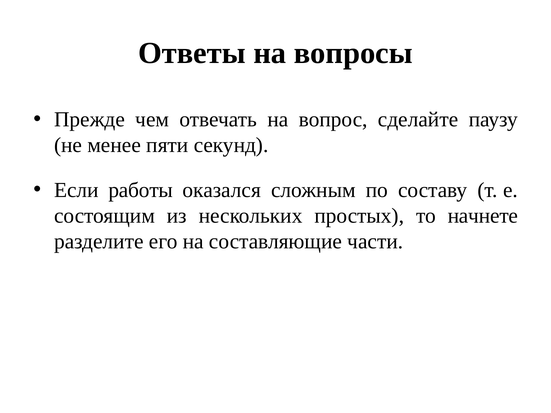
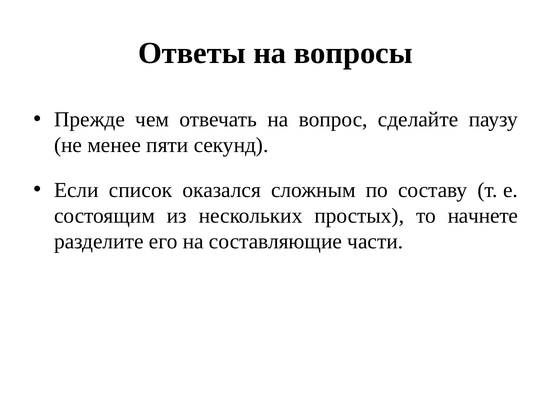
работы: работы -> список
